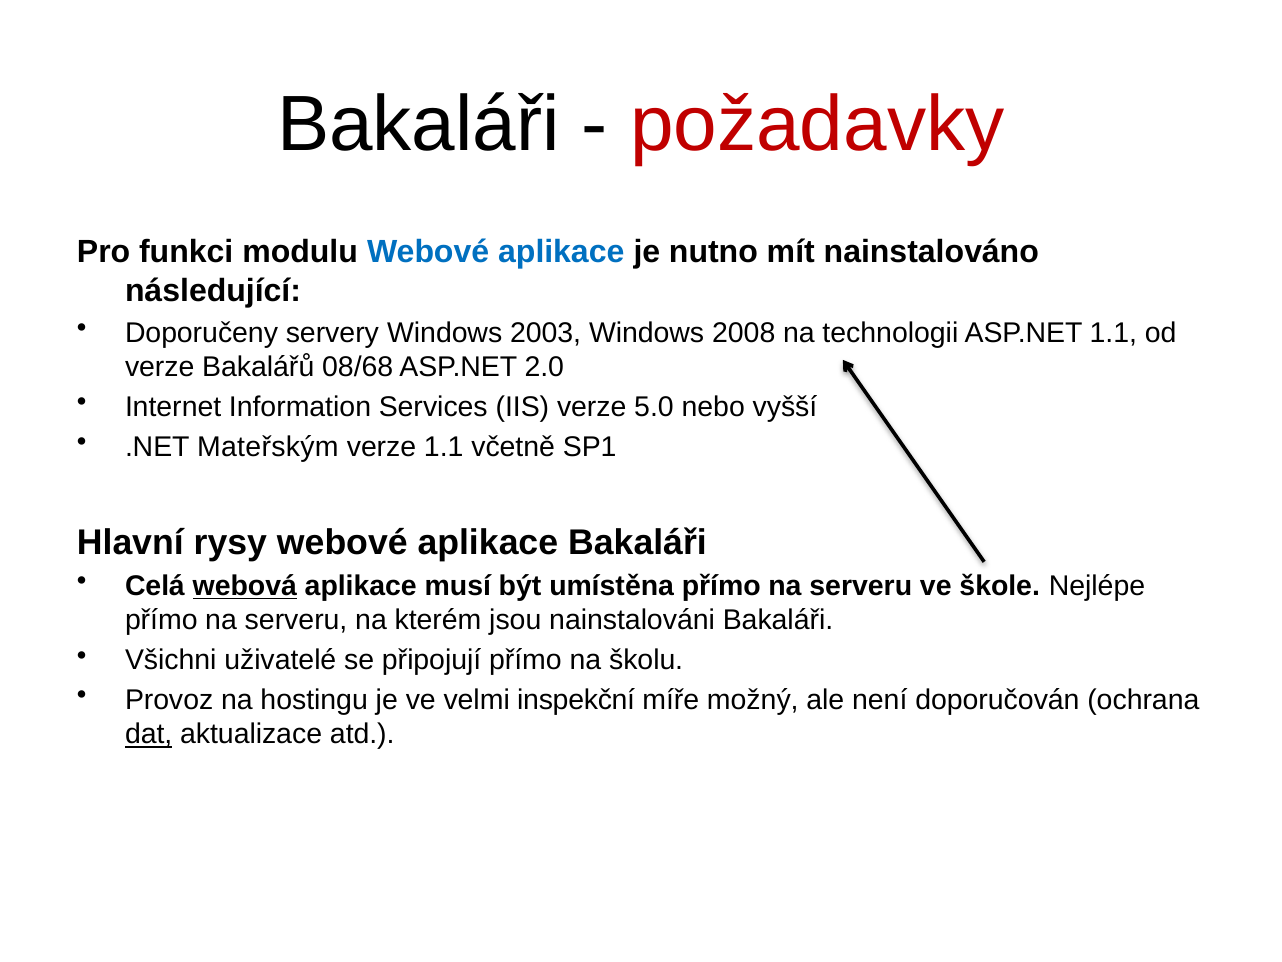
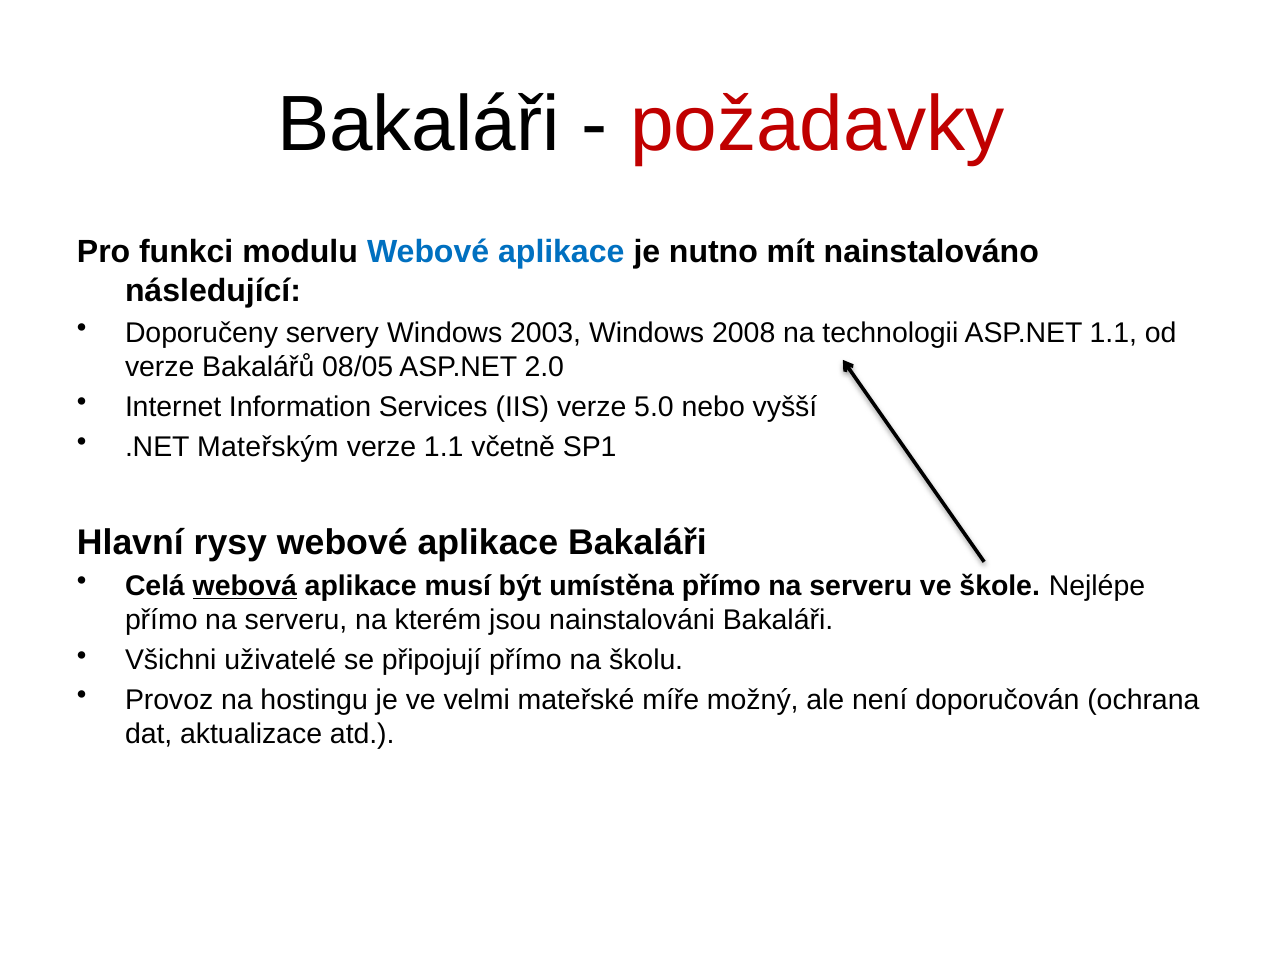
08/68: 08/68 -> 08/05
inspekční: inspekční -> mateřské
dat underline: present -> none
